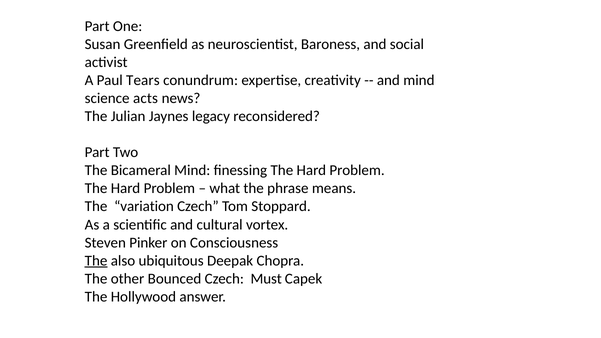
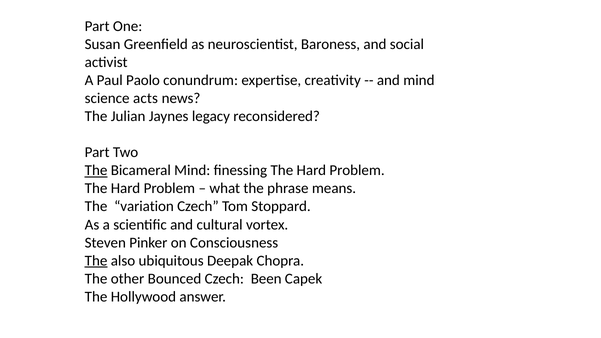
Tears: Tears -> Paolo
The at (96, 170) underline: none -> present
Must: Must -> Been
